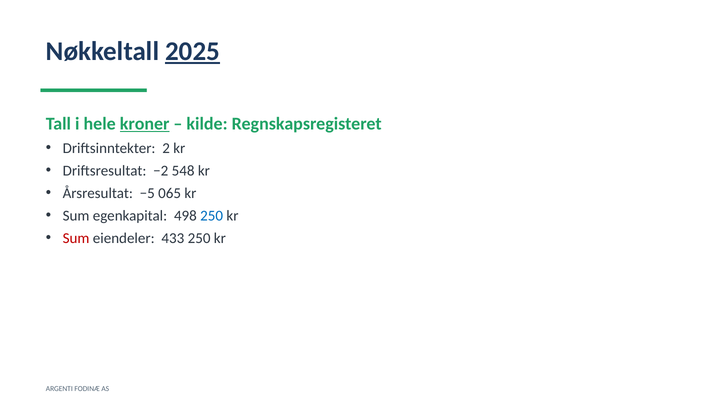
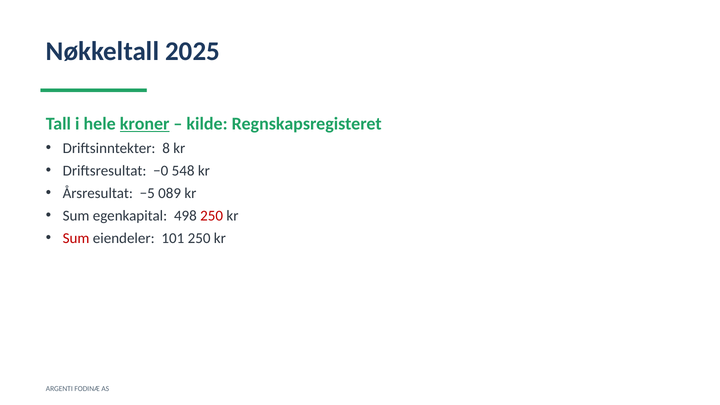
2025 underline: present -> none
2: 2 -> 8
−2: −2 -> −0
065: 065 -> 089
250 at (212, 216) colour: blue -> red
433: 433 -> 101
